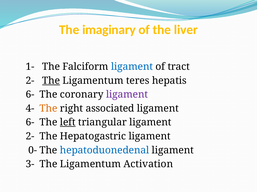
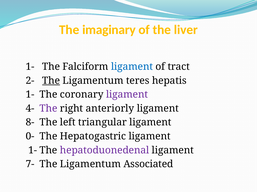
6- at (30, 95): 6- -> 1-
The at (48, 109) colour: orange -> purple
associated: associated -> anteriorly
6- at (30, 123): 6- -> 8-
left underline: present -> none
2- at (30, 137): 2- -> 0-
0- at (33, 151): 0- -> 1-
hepatoduonedenal colour: blue -> purple
3-: 3- -> 7-
Activation: Activation -> Associated
